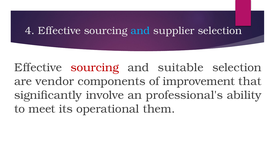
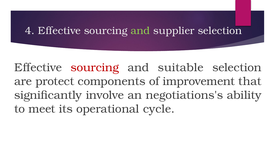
and at (140, 31) colour: light blue -> light green
vendor: vendor -> protect
professional's: professional's -> negotiations's
them: them -> cycle
